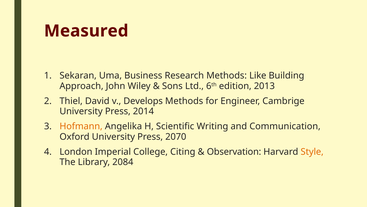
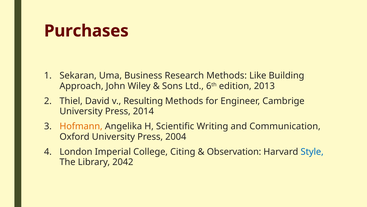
Measured: Measured -> Purchases
Develops: Develops -> Resulting
2070: 2070 -> 2004
Style colour: orange -> blue
2084: 2084 -> 2042
